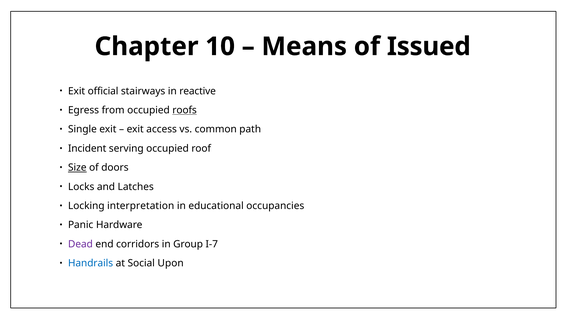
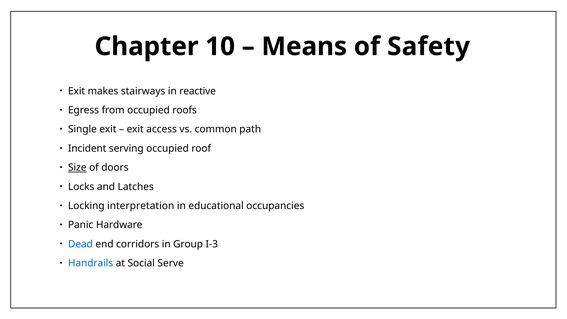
Issued: Issued -> Safety
official: official -> makes
roofs underline: present -> none
Dead colour: purple -> blue
I-7: I-7 -> I-3
Upon: Upon -> Serve
